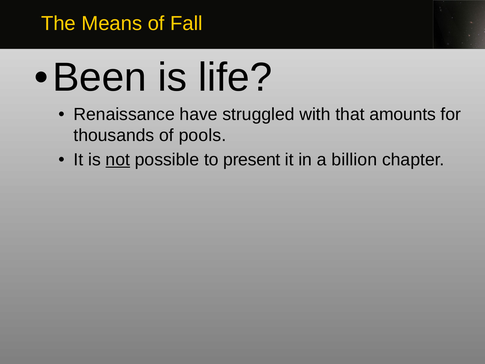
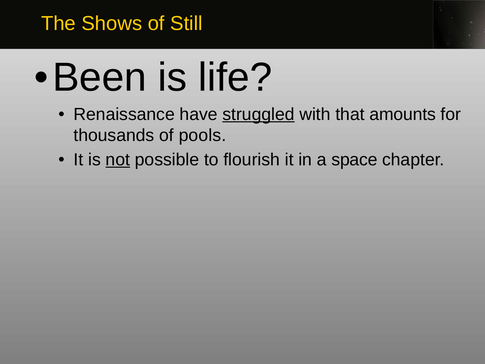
Means: Means -> Shows
Fall: Fall -> Still
struggled underline: none -> present
present: present -> flourish
billion: billion -> space
